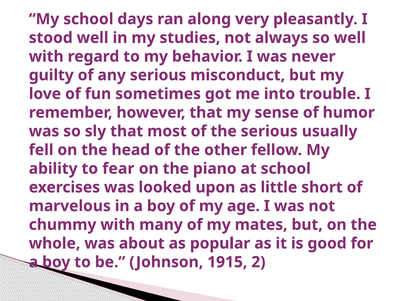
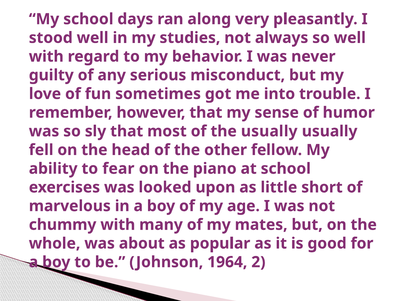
the serious: serious -> usually
1915: 1915 -> 1964
